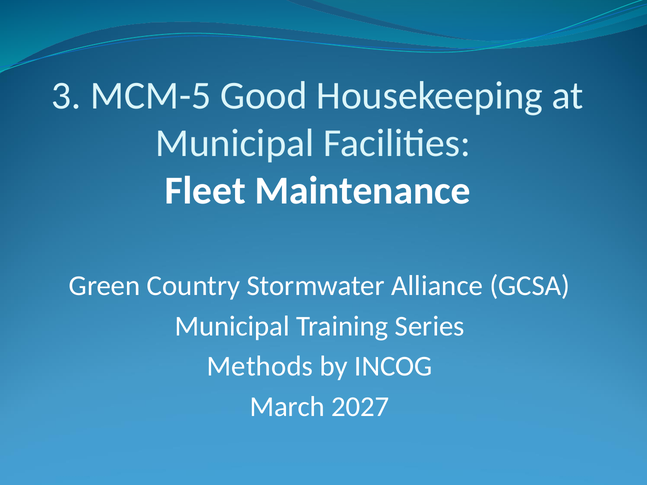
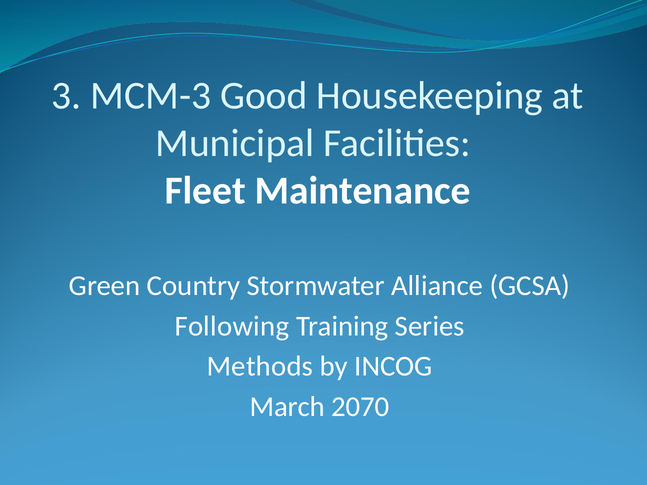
MCM-5: MCM-5 -> MCM-3
Municipal at (232, 326): Municipal -> Following
2027: 2027 -> 2070
